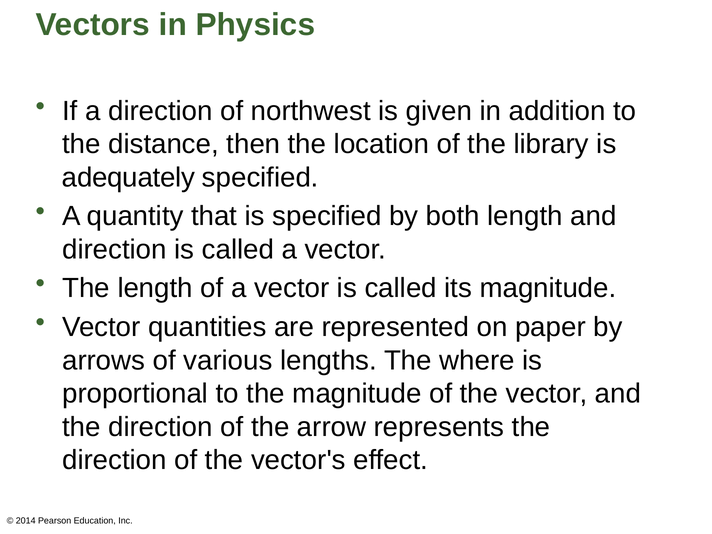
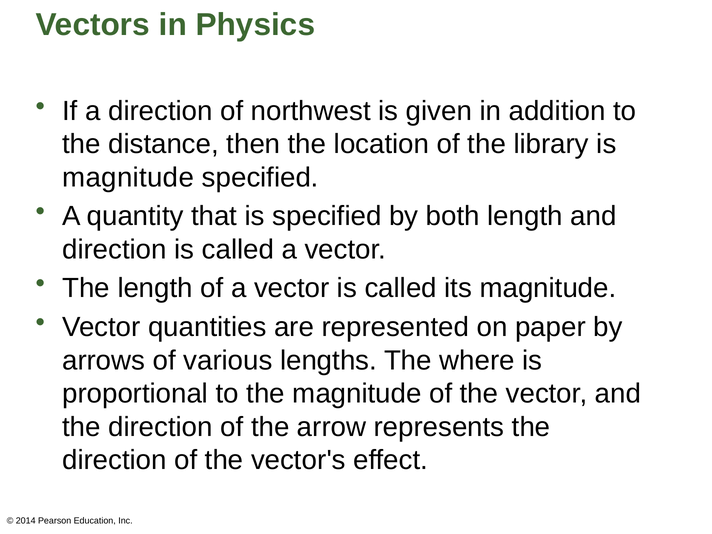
adequately at (128, 177): adequately -> magnitude
